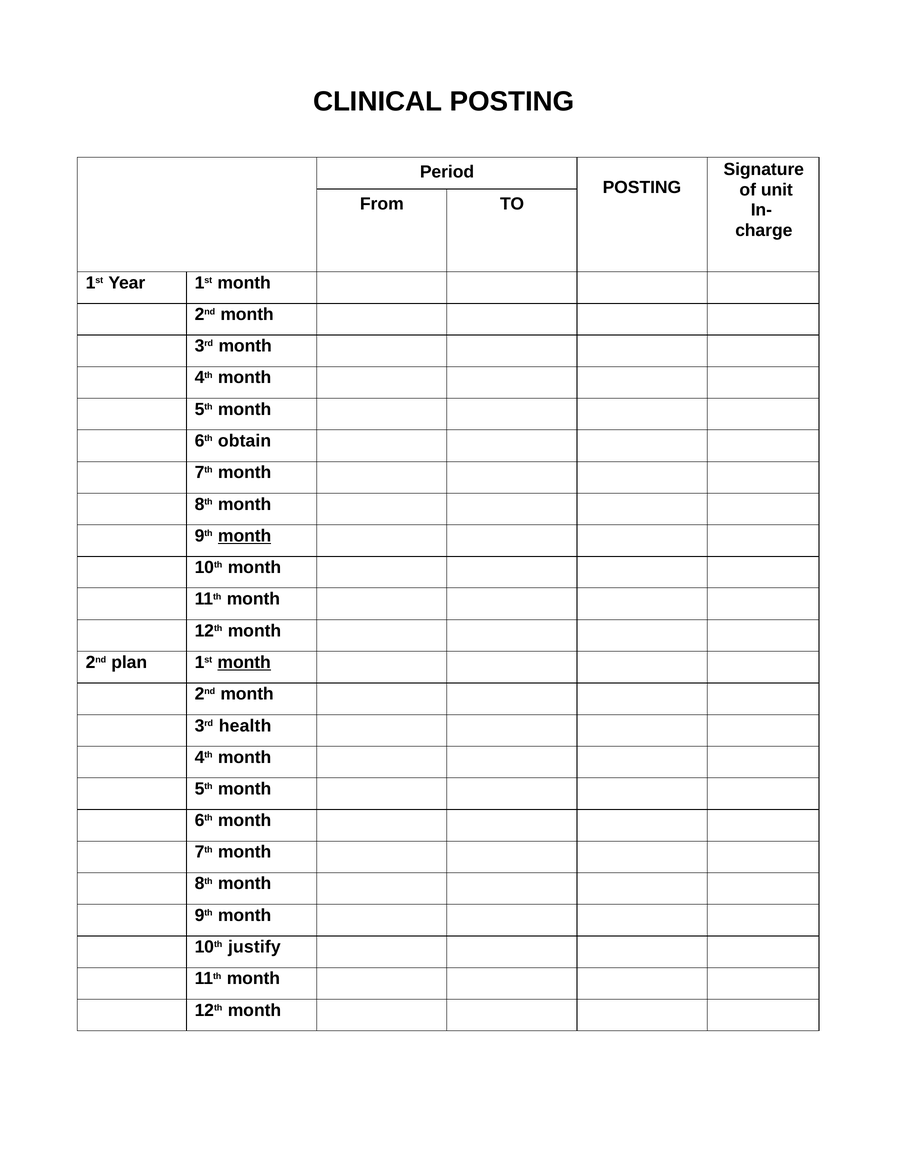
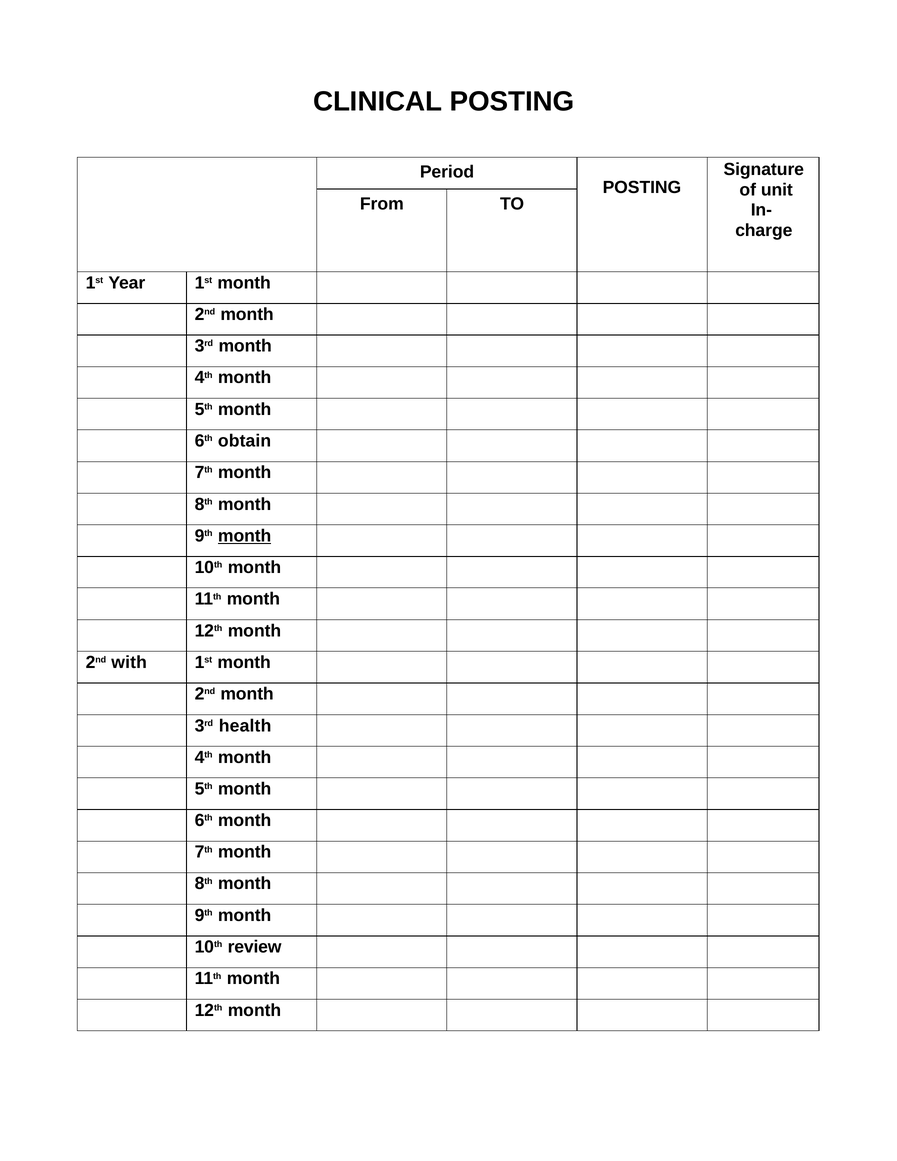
plan: plan -> with
month at (244, 662) underline: present -> none
justify: justify -> review
